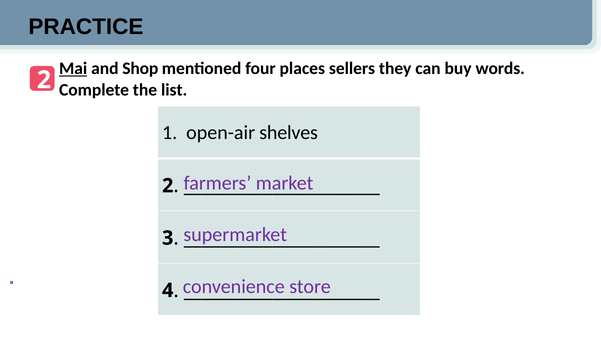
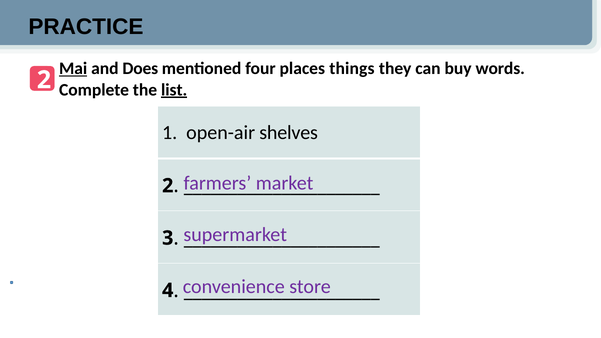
Shop: Shop -> Does
sellers: sellers -> things
list underline: none -> present
